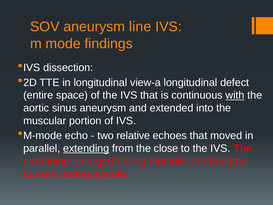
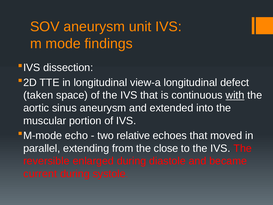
line: line -> unit
entire: entire -> taken
extending underline: present -> none
creatinine: creatinine -> reversible
